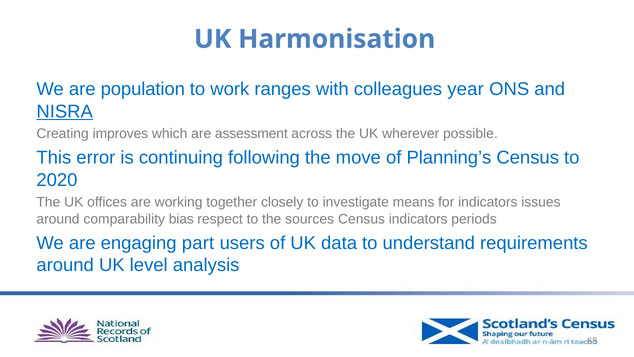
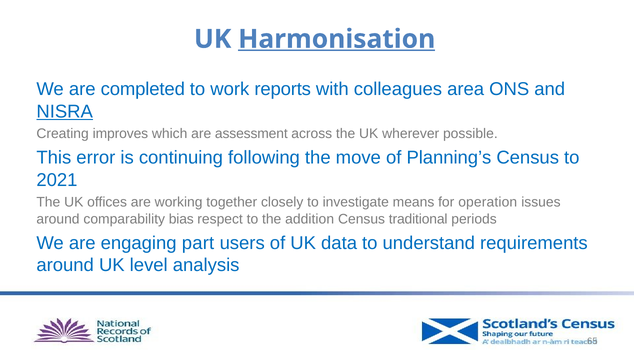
Harmonisation underline: none -> present
population: population -> completed
ranges: ranges -> reports
year: year -> area
2020: 2020 -> 2021
for indicators: indicators -> operation
sources: sources -> addition
Census indicators: indicators -> traditional
